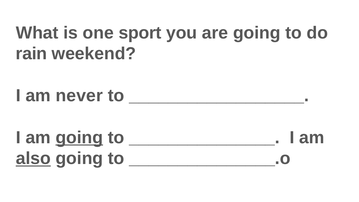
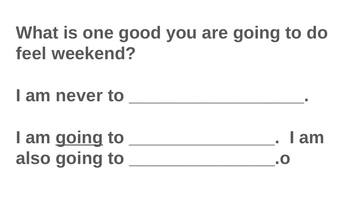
sport: sport -> good
rain: rain -> feel
also underline: present -> none
